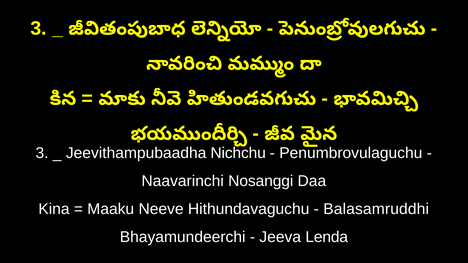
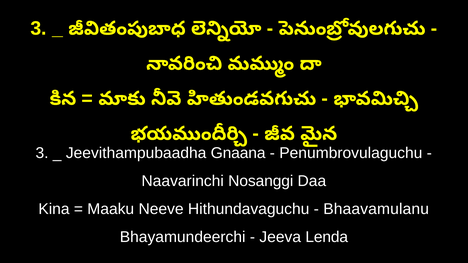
Nichchu: Nichchu -> Gnaana
Balasamruddhi: Balasamruddhi -> Bhaavamulanu
